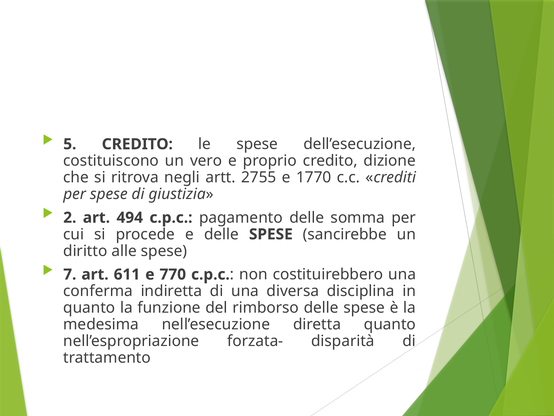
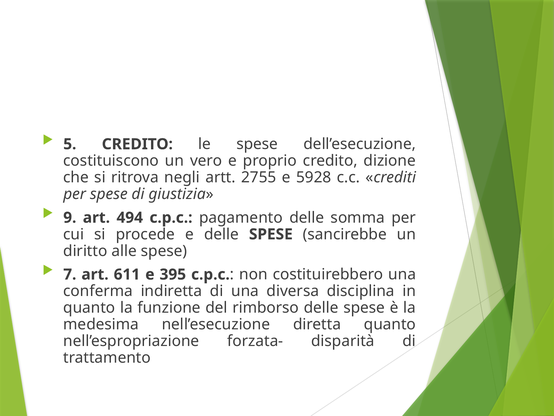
1770: 1770 -> 5928
2: 2 -> 9
770: 770 -> 395
